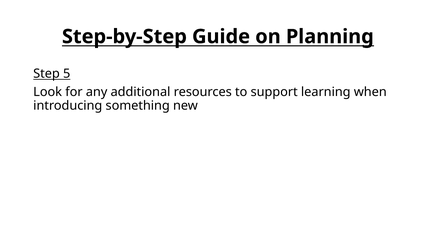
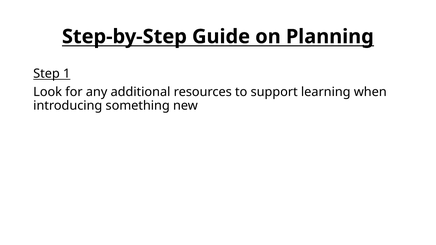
5: 5 -> 1
